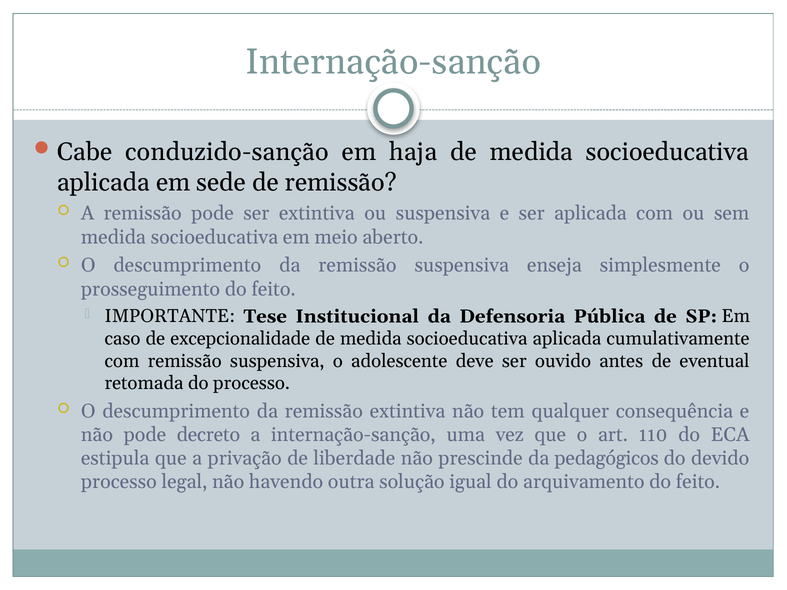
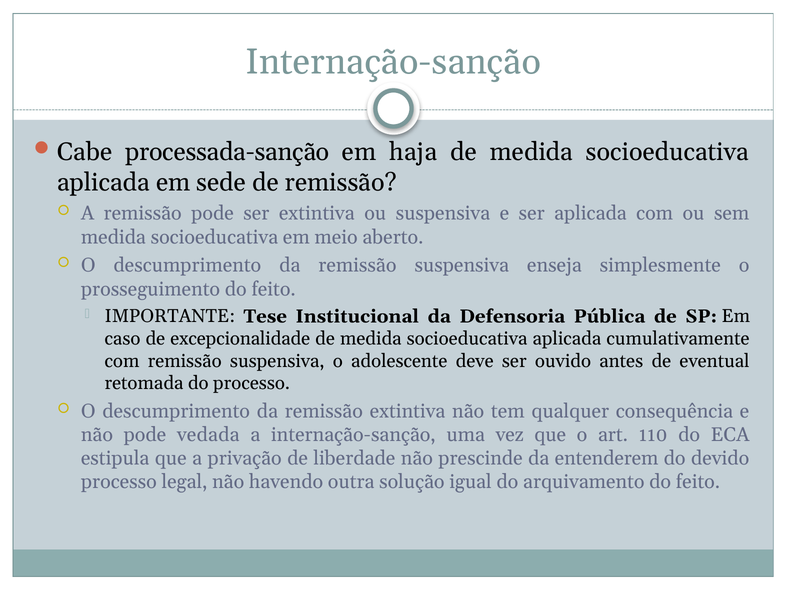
conduzido-sanção: conduzido-sanção -> processada-sanção
decreto: decreto -> vedada
pedagógicos: pedagógicos -> entenderem
